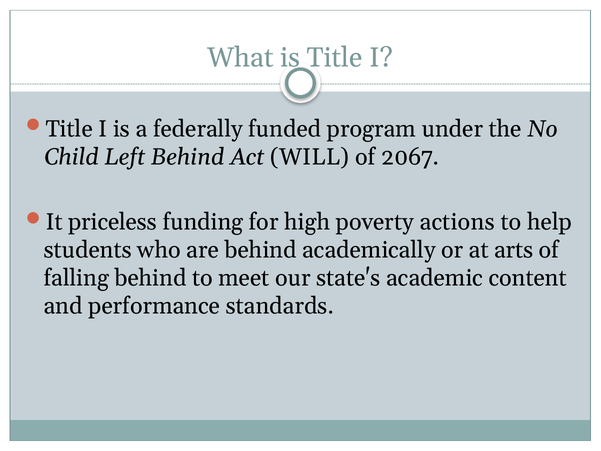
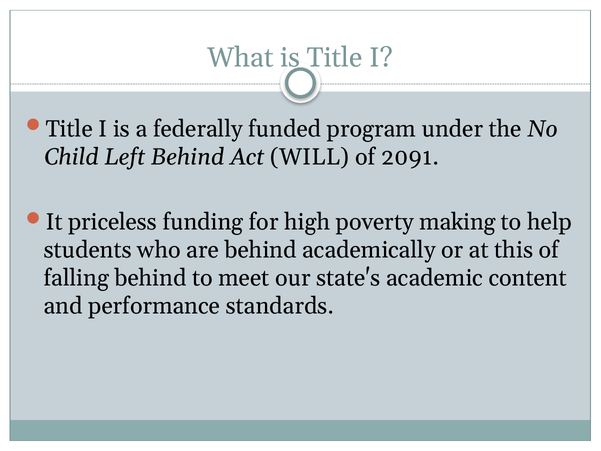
2067: 2067 -> 2091
actions: actions -> making
arts: arts -> this
